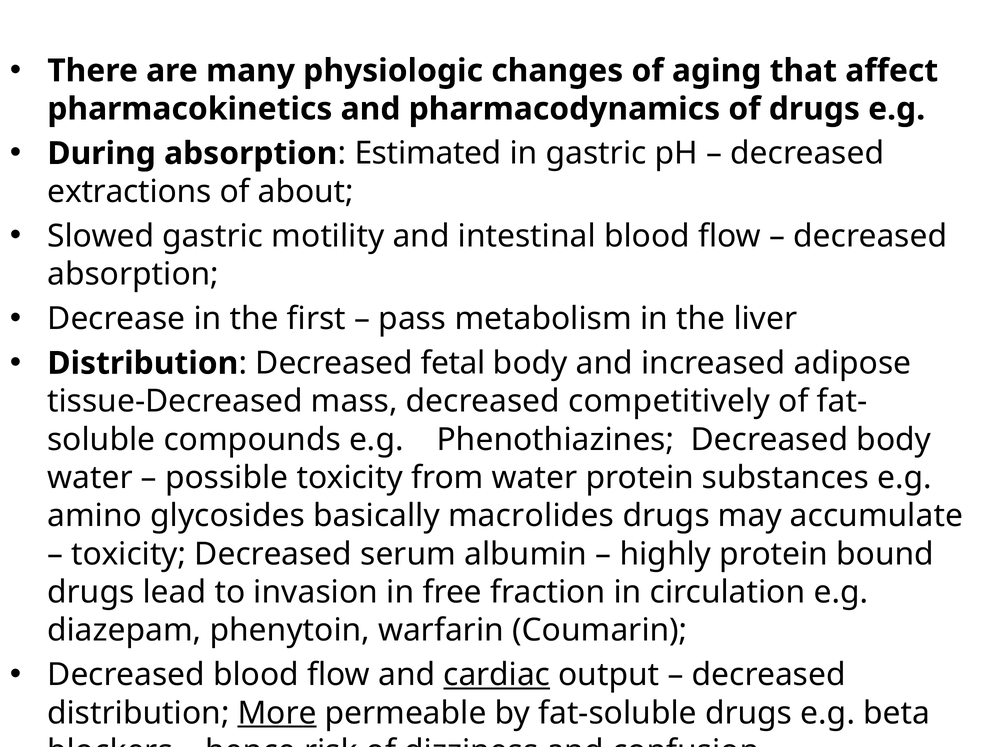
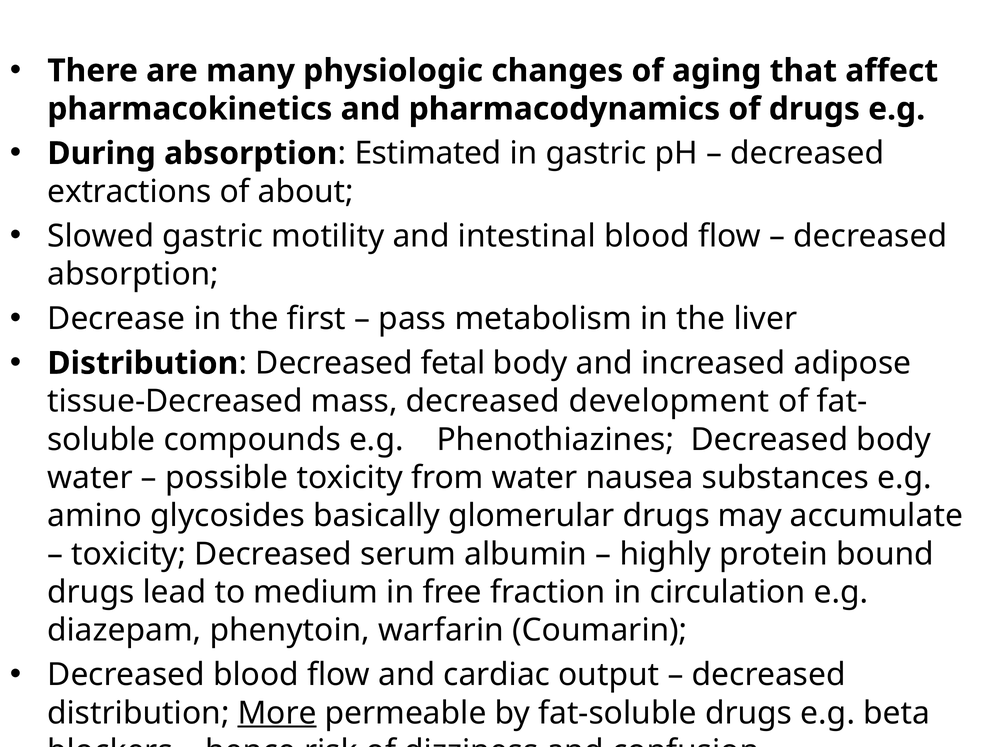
competitively: competitively -> development
water protein: protein -> nausea
macrolides: macrolides -> glomerular
invasion: invasion -> medium
cardiac underline: present -> none
